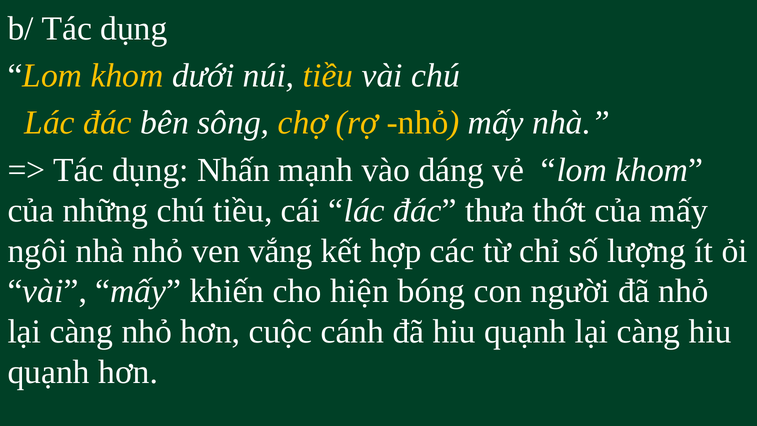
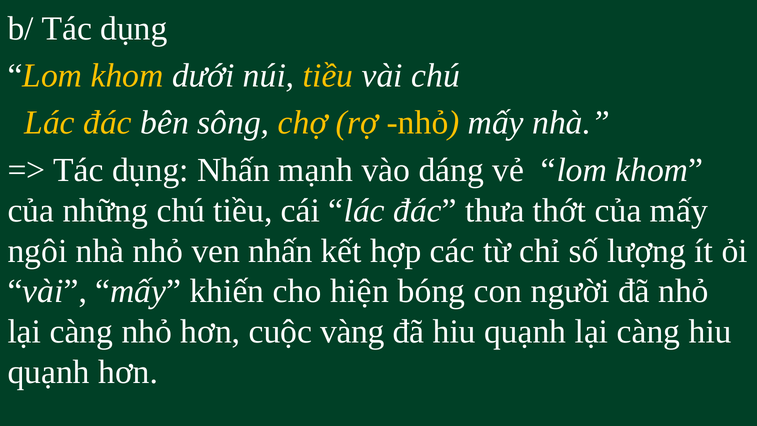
ven vắng: vắng -> nhấn
cánh: cánh -> vàng
